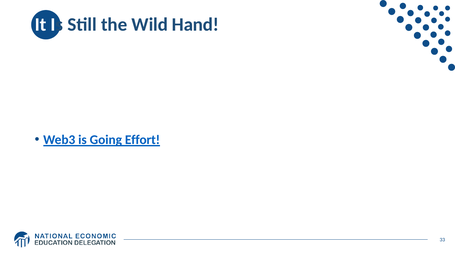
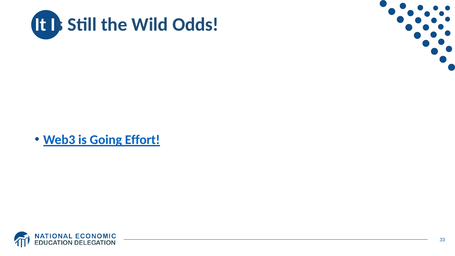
Hand: Hand -> Odds
